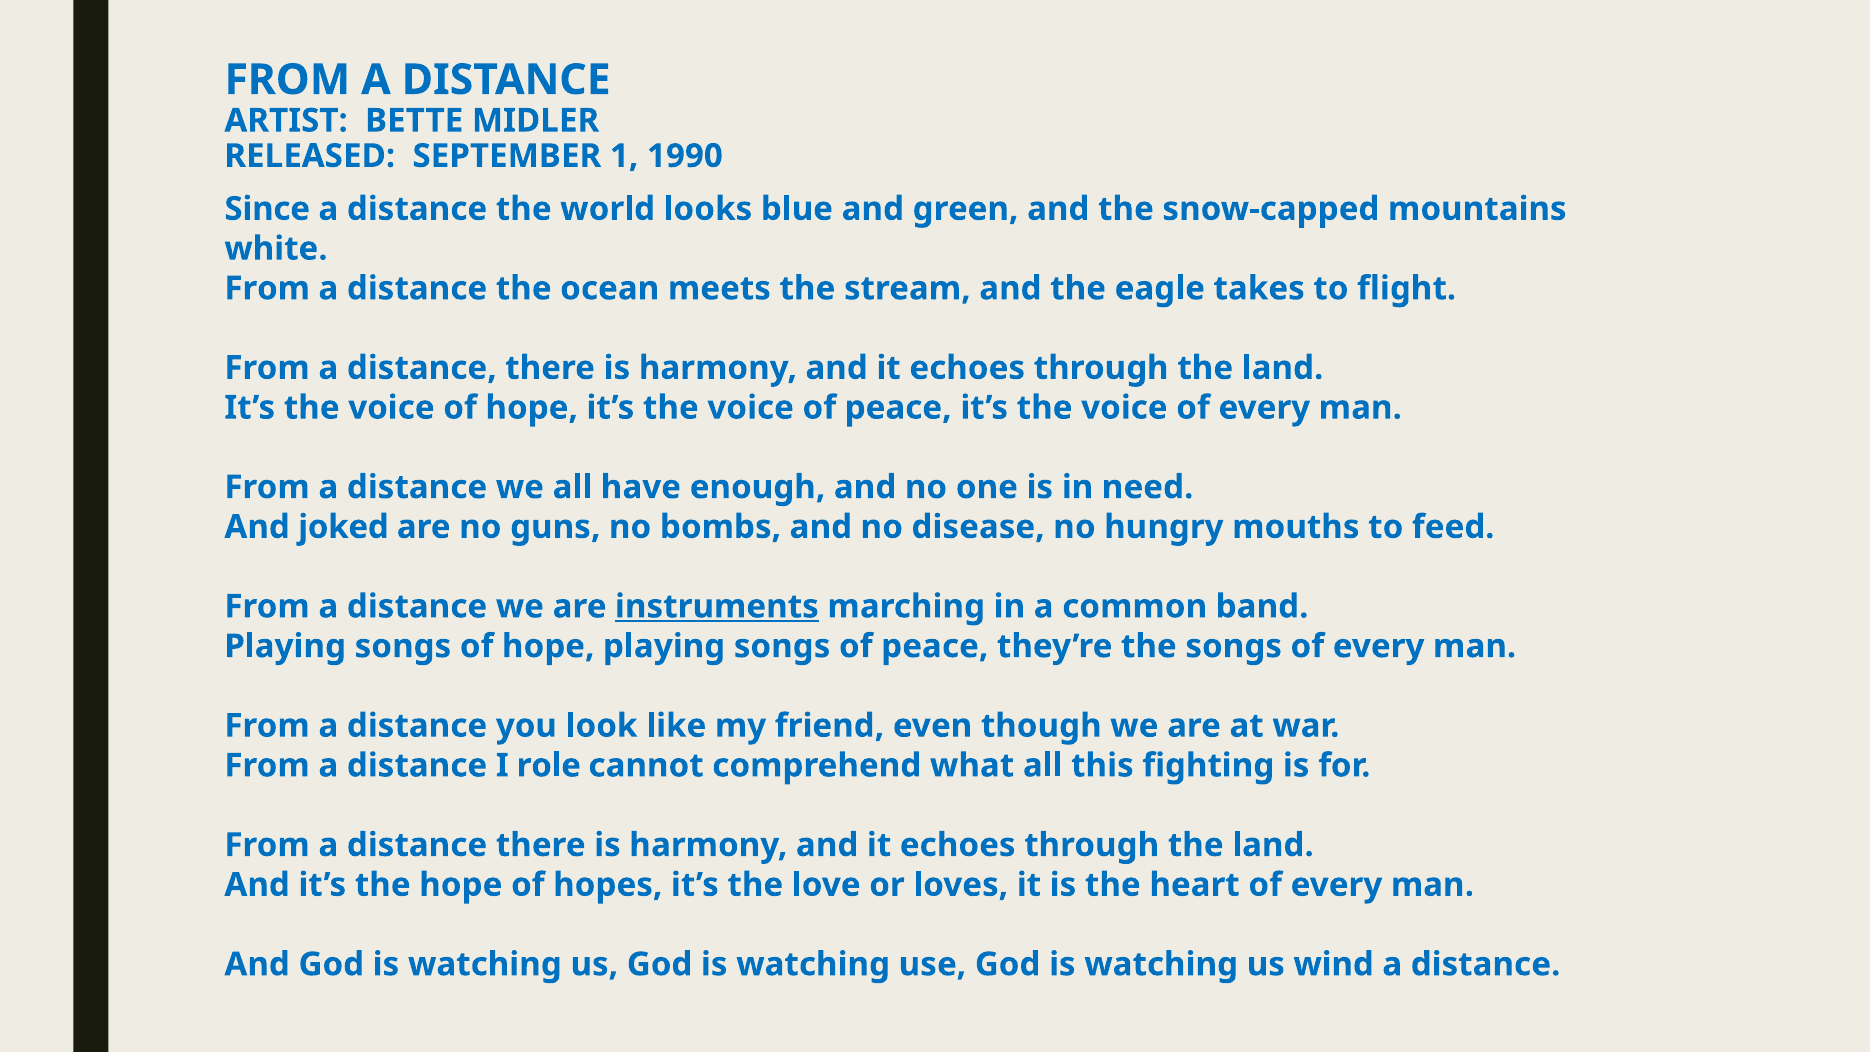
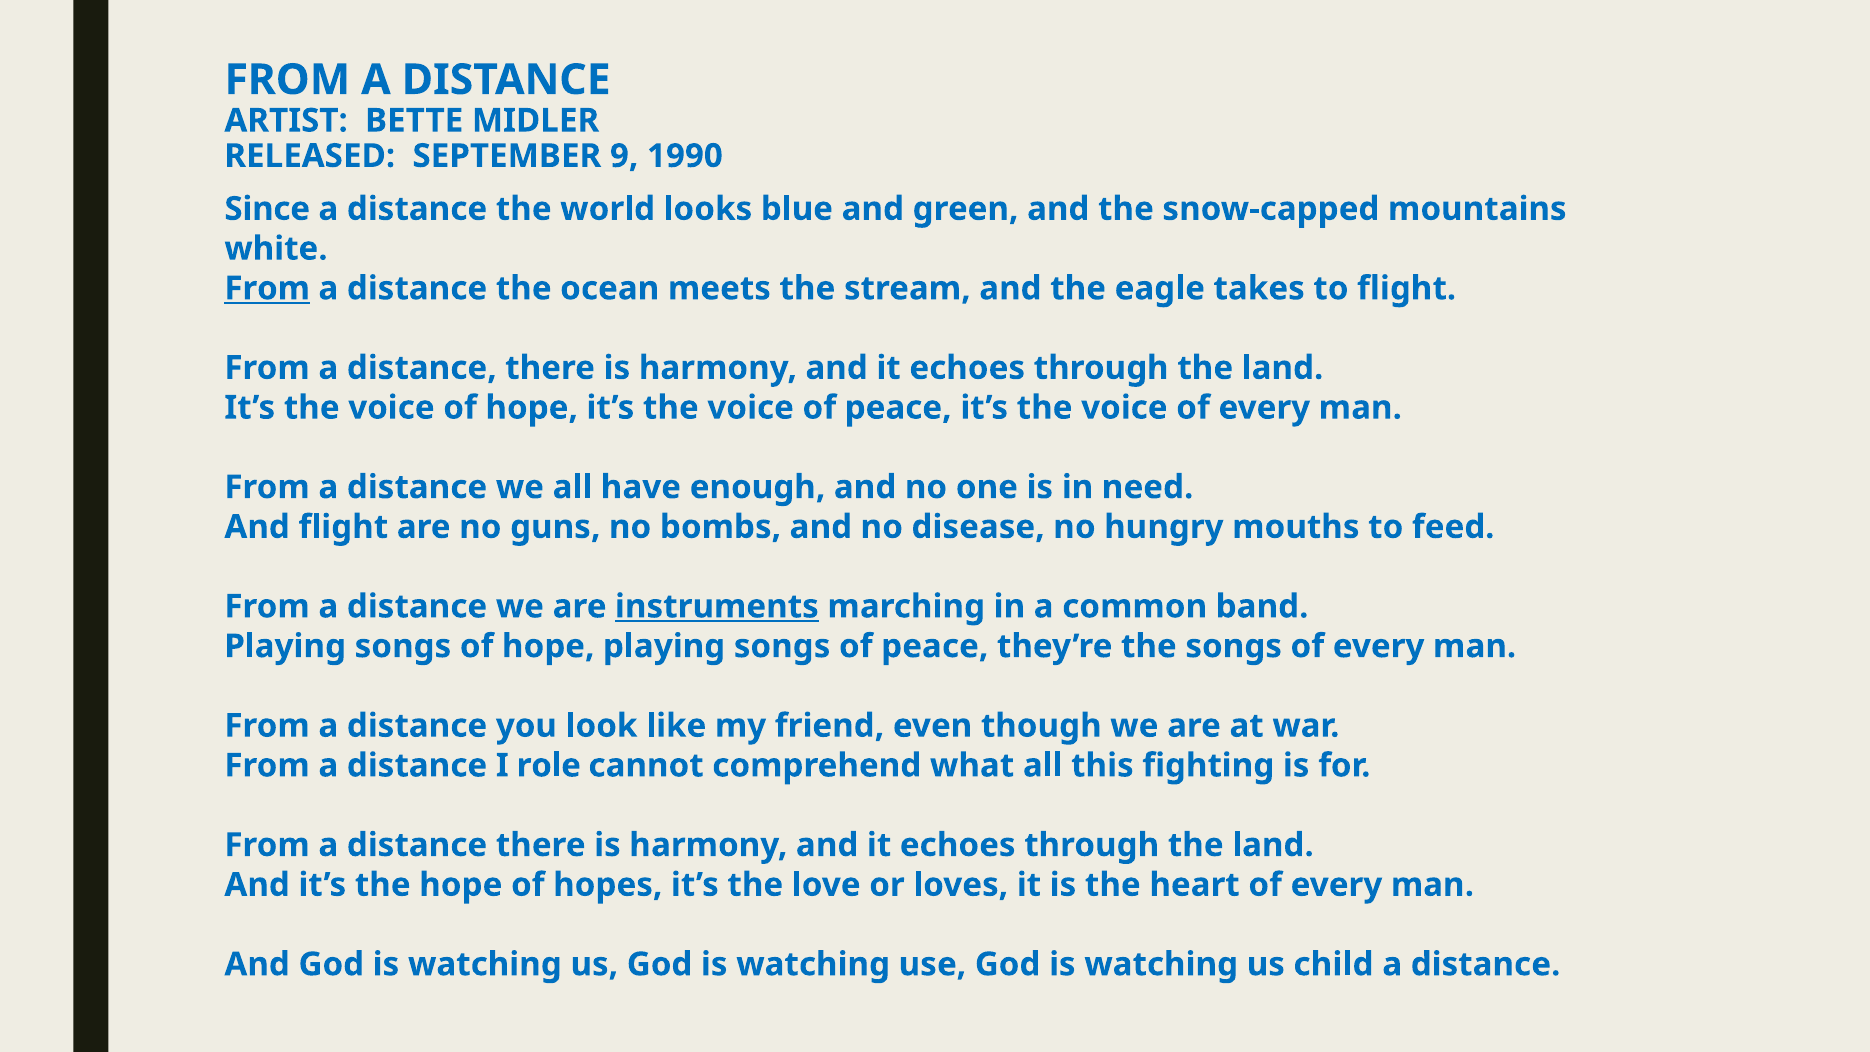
1: 1 -> 9
From at (267, 288) underline: none -> present
And joked: joked -> flight
wind: wind -> child
